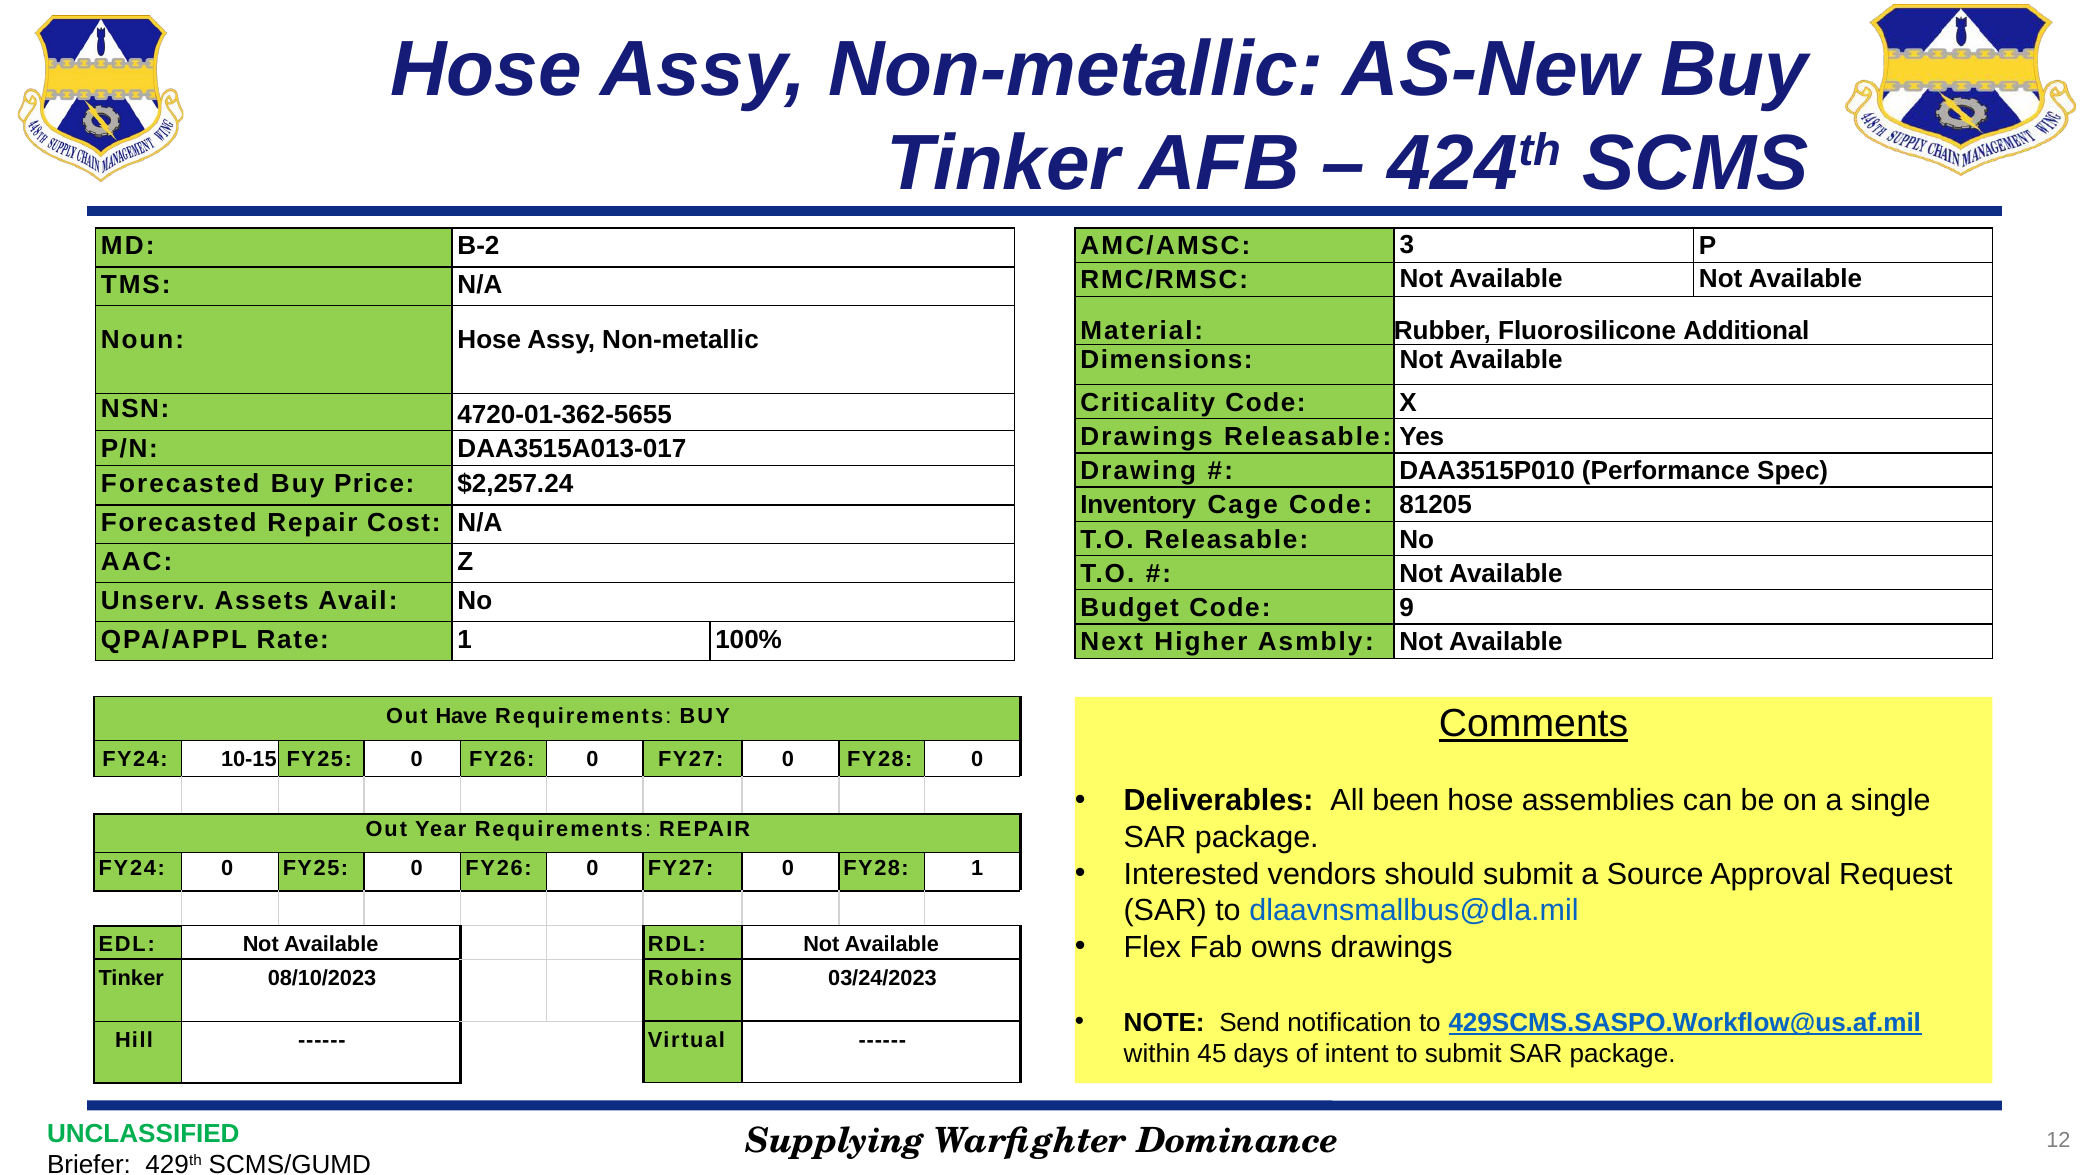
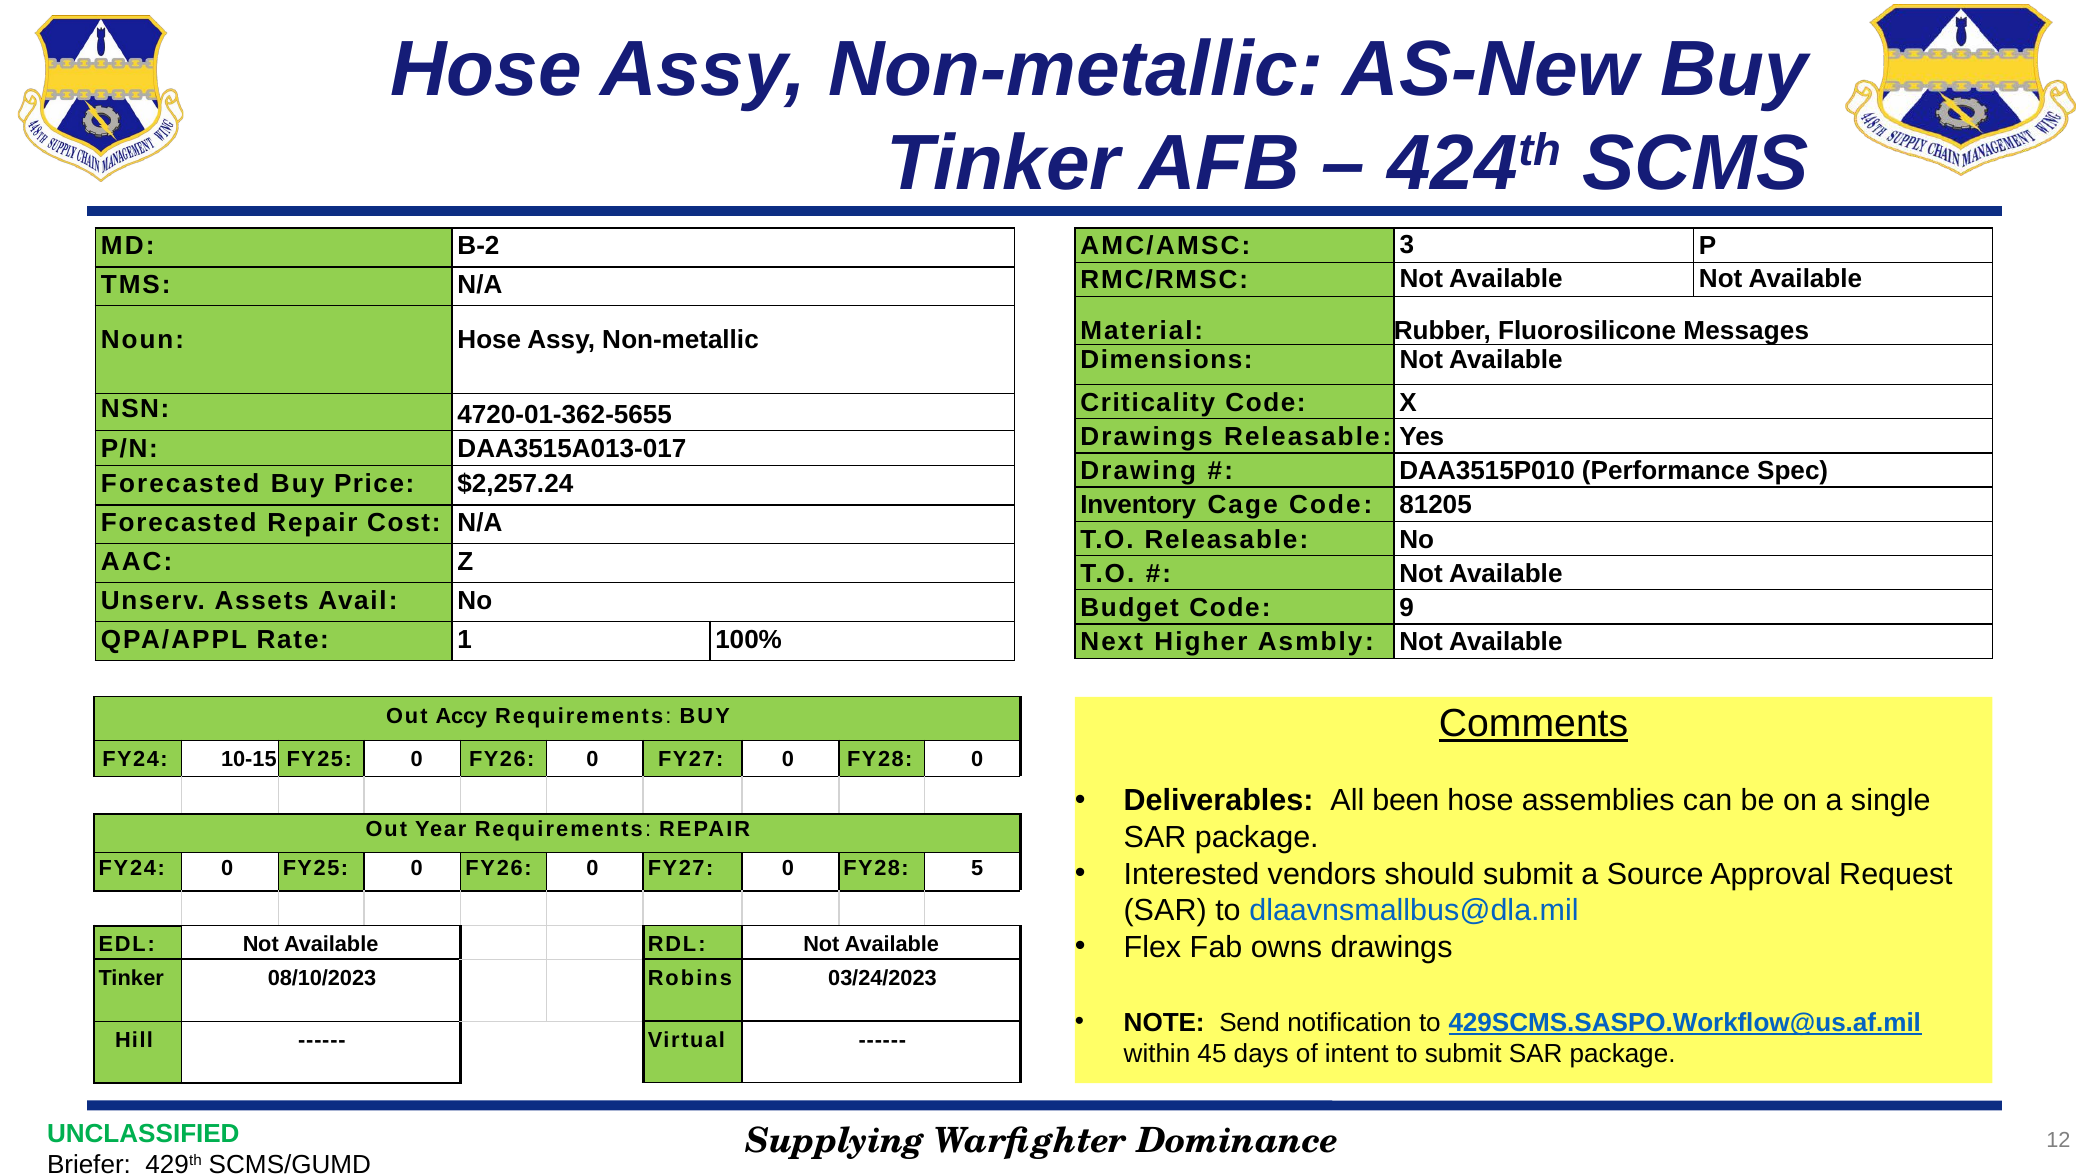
Additional: Additional -> Messages
Have: Have -> Accy
FY28 1: 1 -> 5
